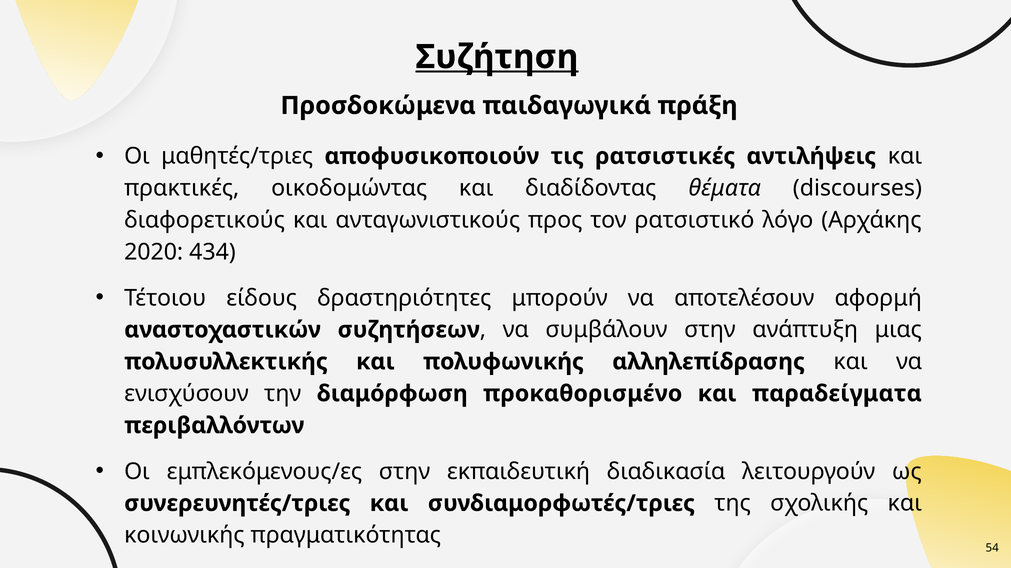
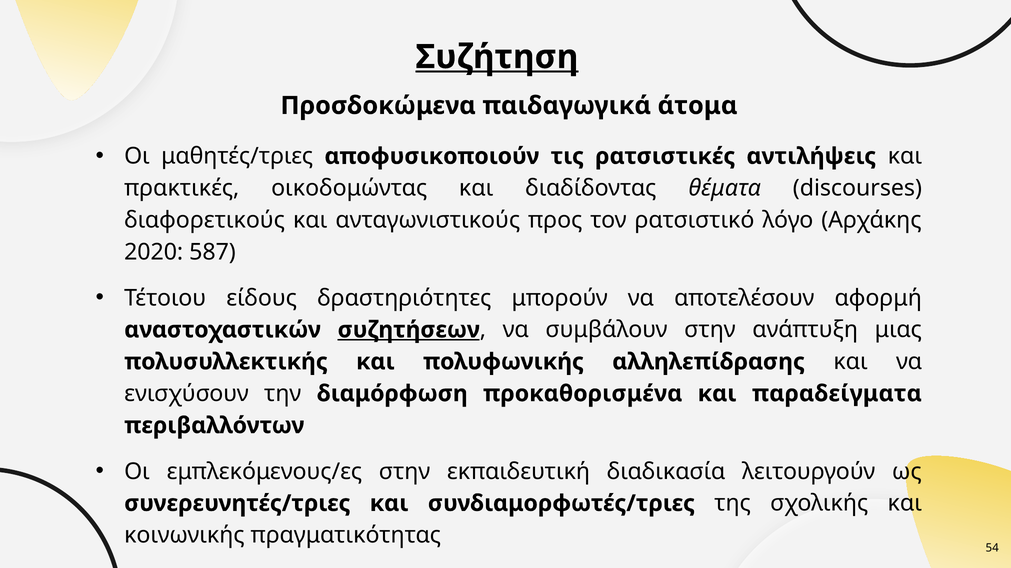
πράξη: πράξη -> άτομα
434: 434 -> 587
συζητήσεων underline: none -> present
προκαθορισμένο: προκαθορισμένο -> προκαθορισμένα
